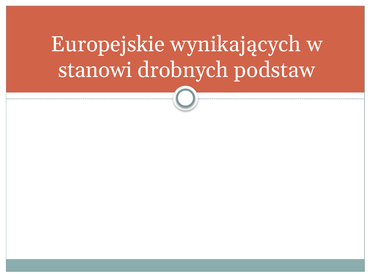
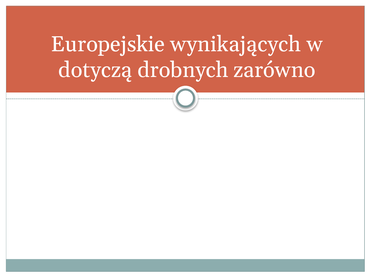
stanowi: stanowi -> dotyczą
podstaw: podstaw -> zarówno
